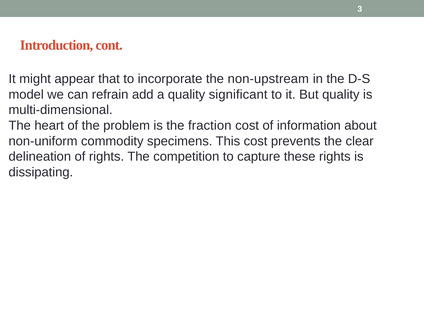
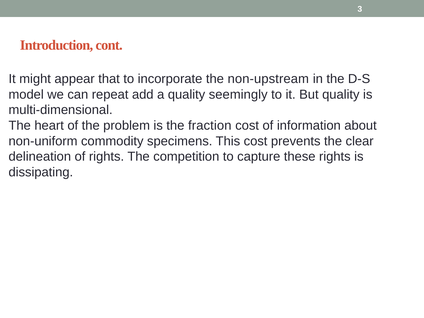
refrain: refrain -> repeat
significant: significant -> seemingly
